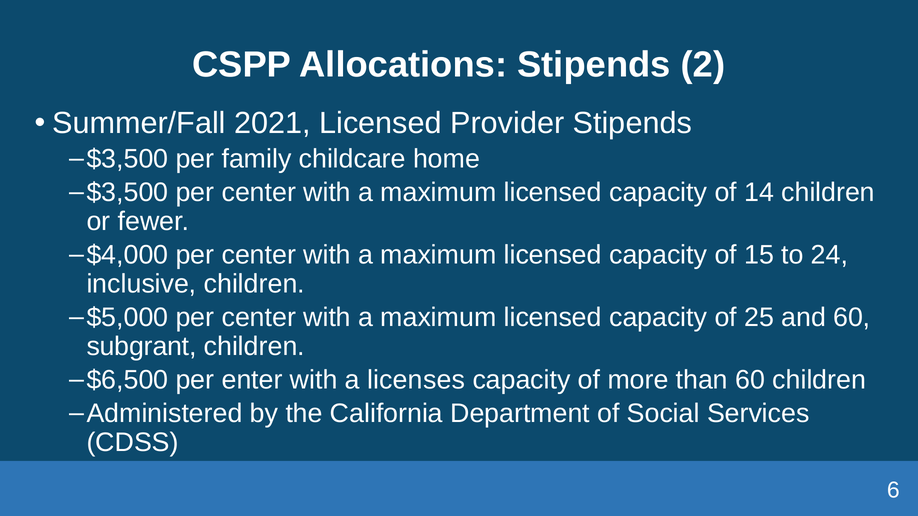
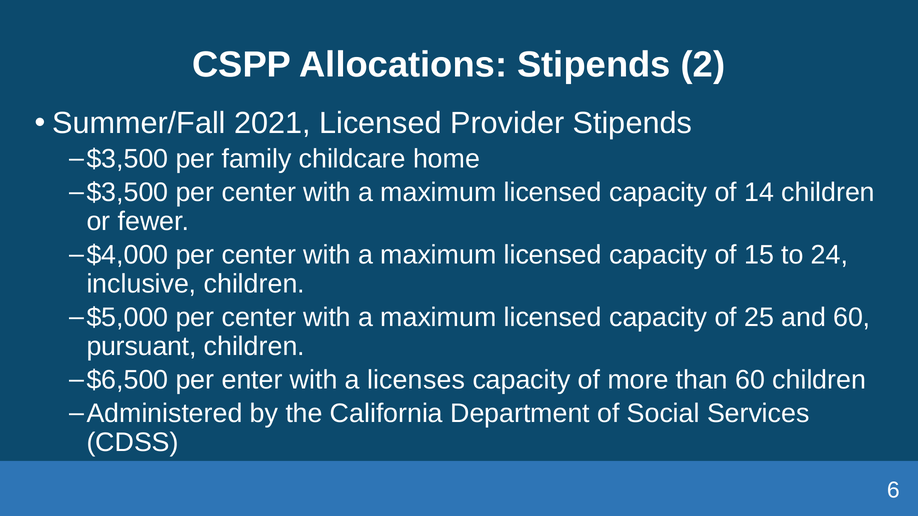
subgrant: subgrant -> pursuant
